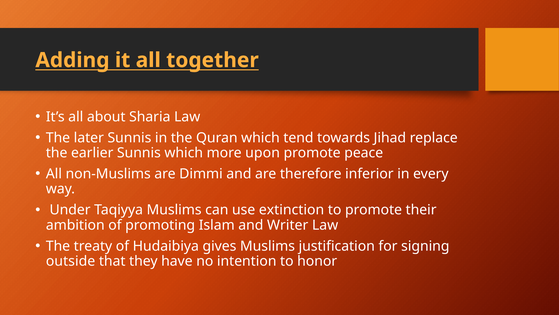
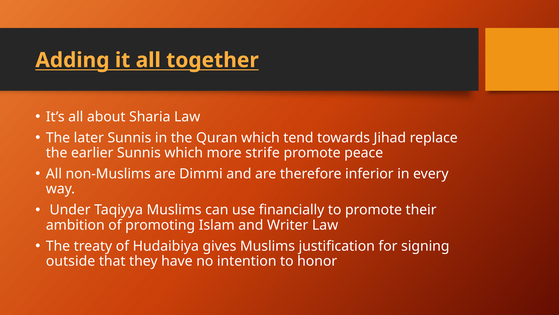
upon: upon -> strife
extinction: extinction -> financially
